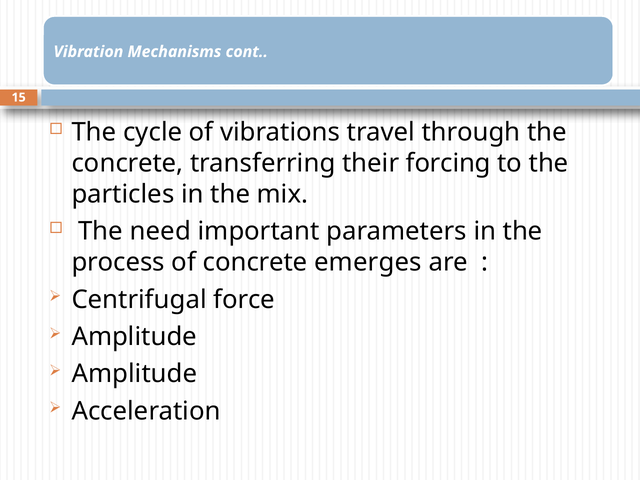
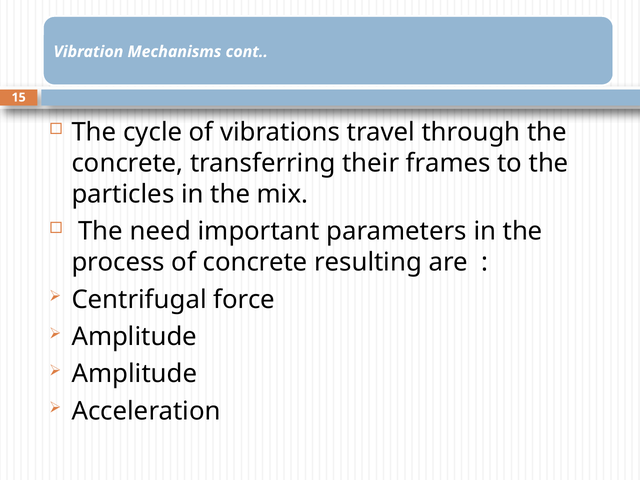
forcing: forcing -> frames
emerges: emerges -> resulting
